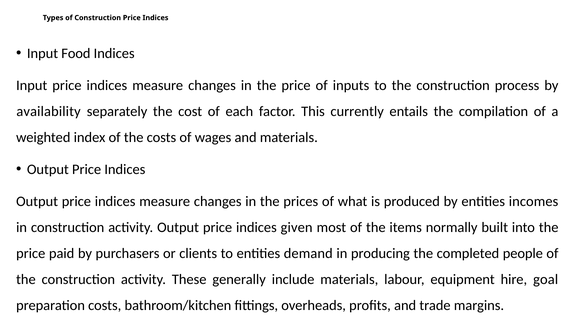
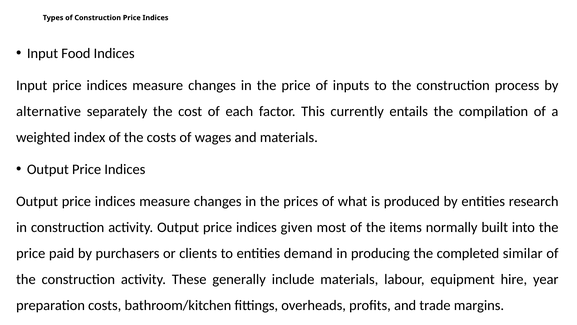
availability: availability -> alternative
incomes: incomes -> research
people: people -> similar
goal: goal -> year
